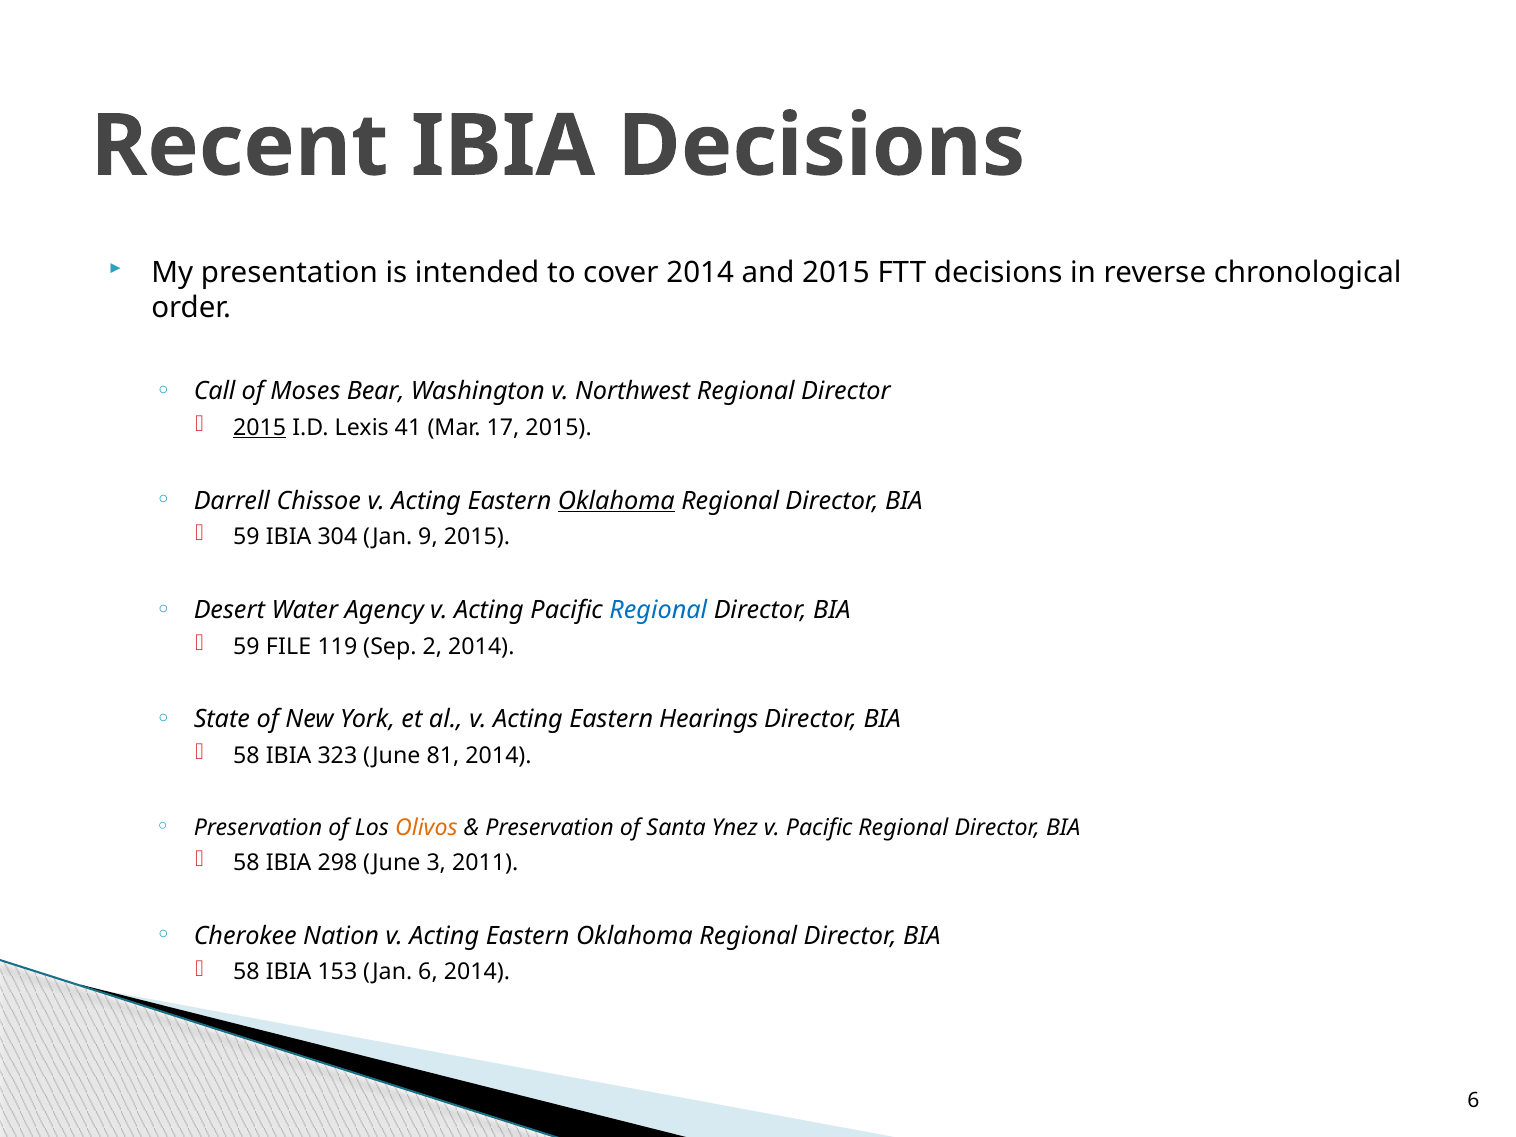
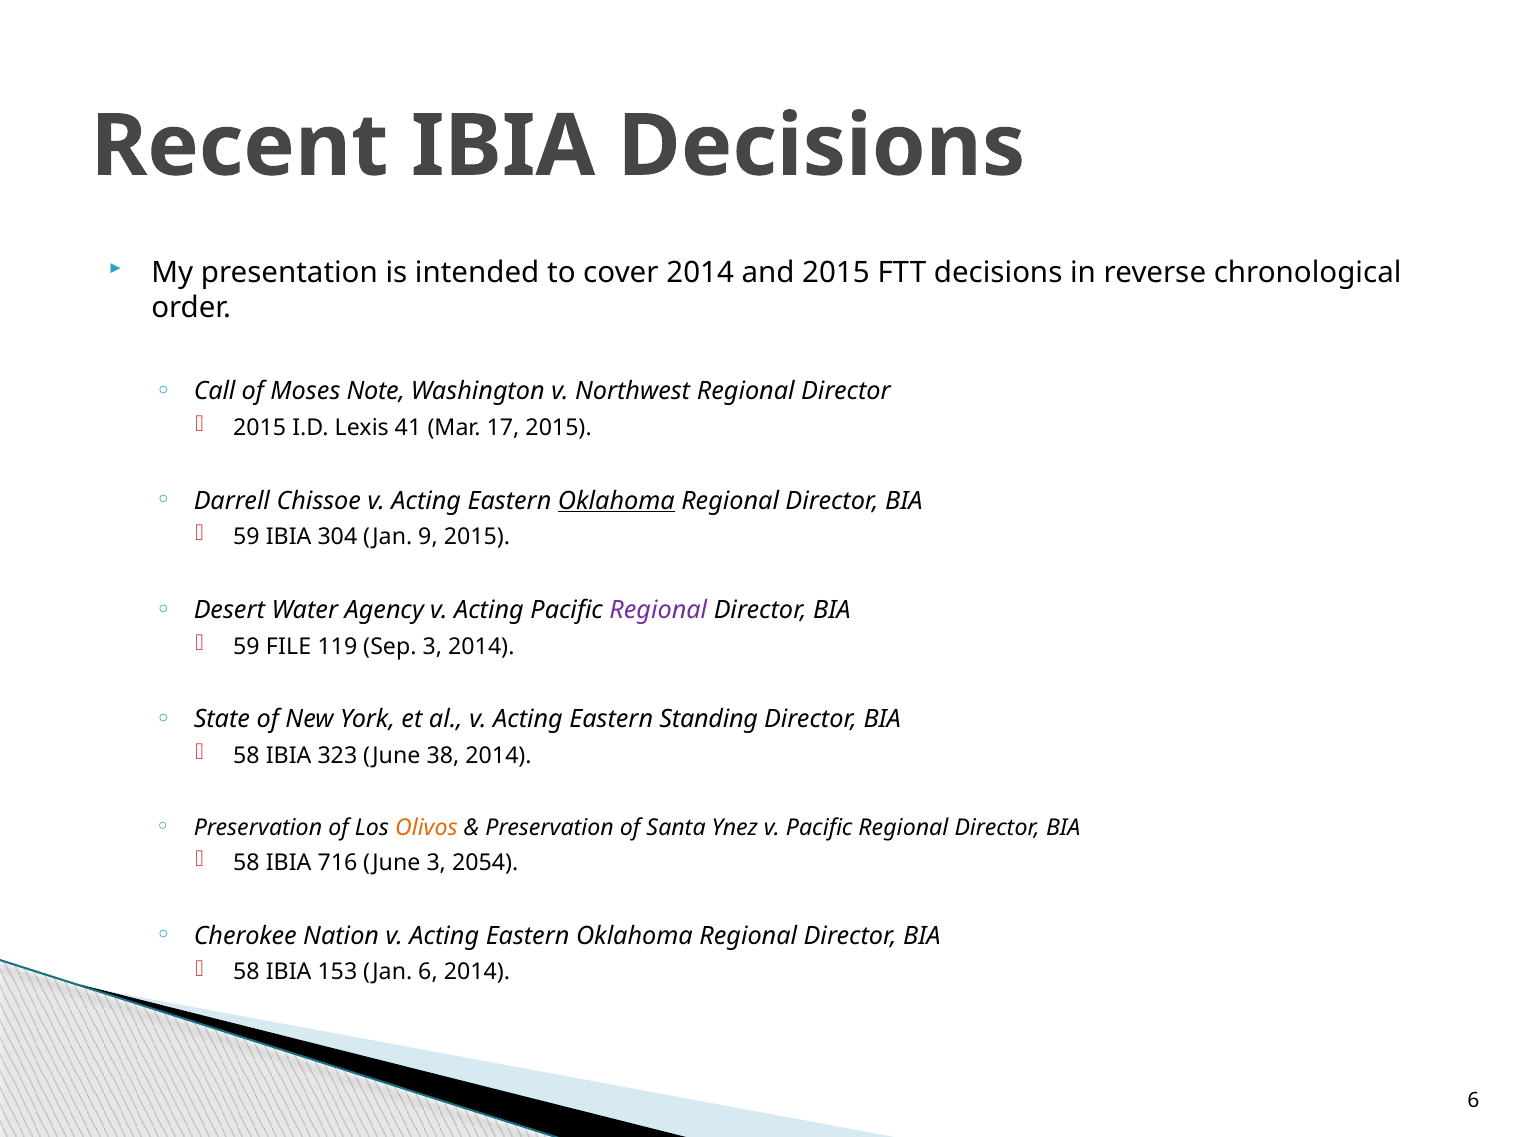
Bear: Bear -> Note
2015 at (260, 428) underline: present -> none
Regional at (658, 610) colour: blue -> purple
Sep 2: 2 -> 3
Hearings: Hearings -> Standing
81: 81 -> 38
298: 298 -> 716
2011: 2011 -> 2054
